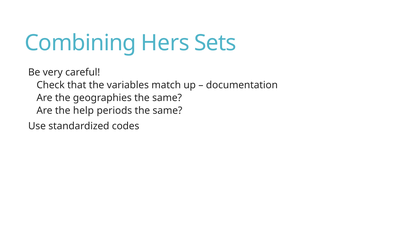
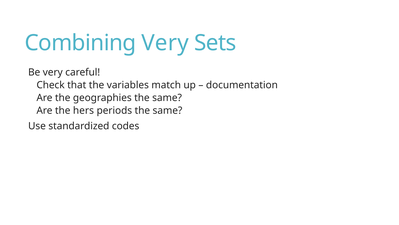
Combining Hers: Hers -> Very
help: help -> hers
